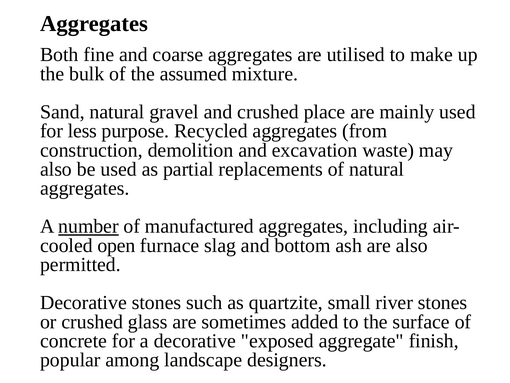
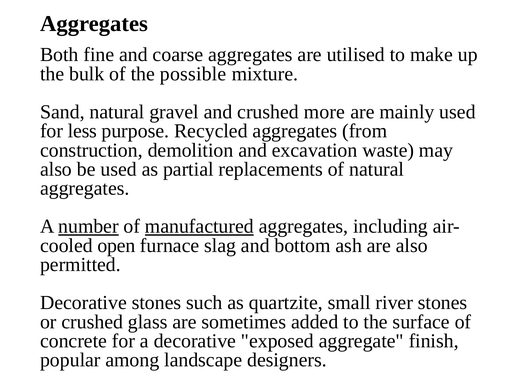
assumed: assumed -> possible
place: place -> more
manufactured underline: none -> present
